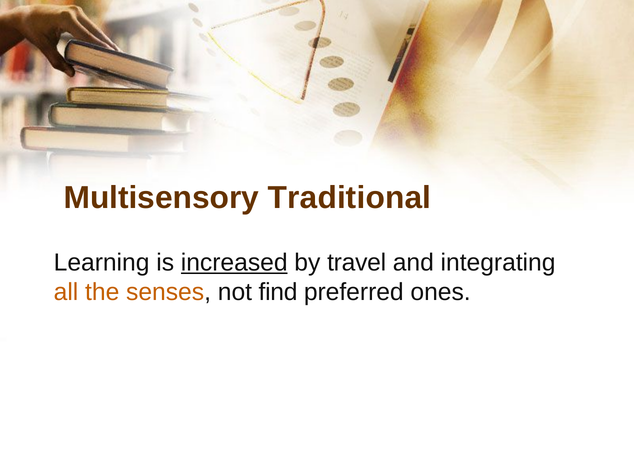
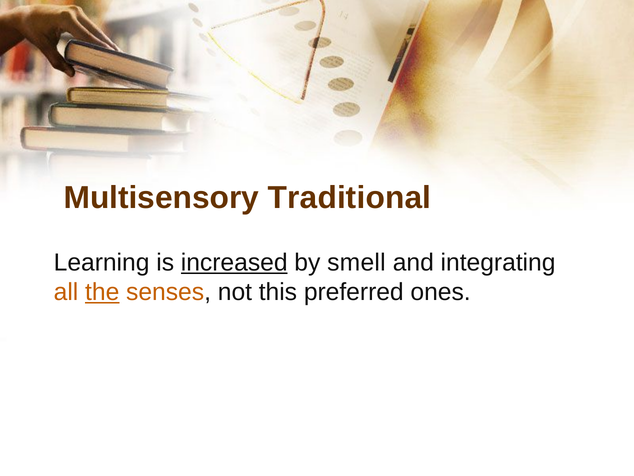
travel: travel -> smell
the underline: none -> present
find: find -> this
